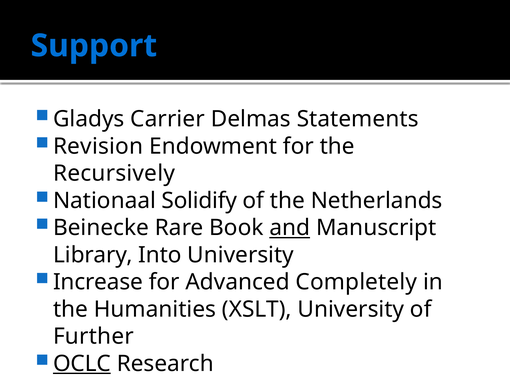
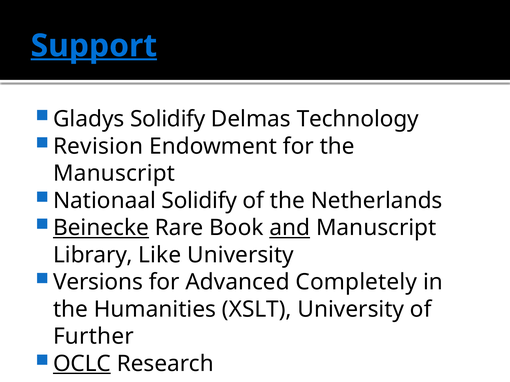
Support underline: none -> present
Gladys Carrier: Carrier -> Solidify
Statements: Statements -> Technology
Recursively at (114, 174): Recursively -> Manuscript
Beinecke underline: none -> present
Into: Into -> Like
Increase: Increase -> Versions
